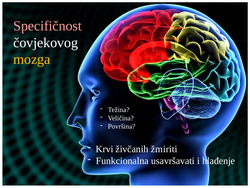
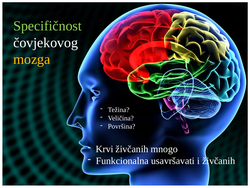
Specifičnost colour: pink -> light green
žmiriti: žmiriti -> mnogo
i hlađenje: hlađenje -> živčanih
